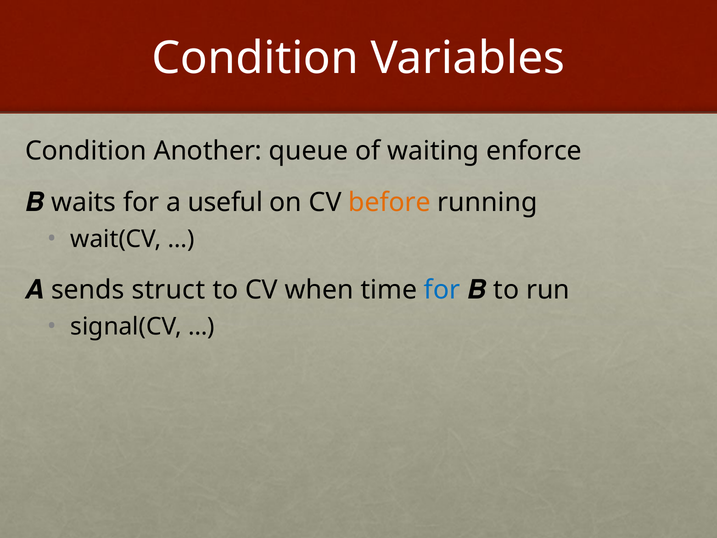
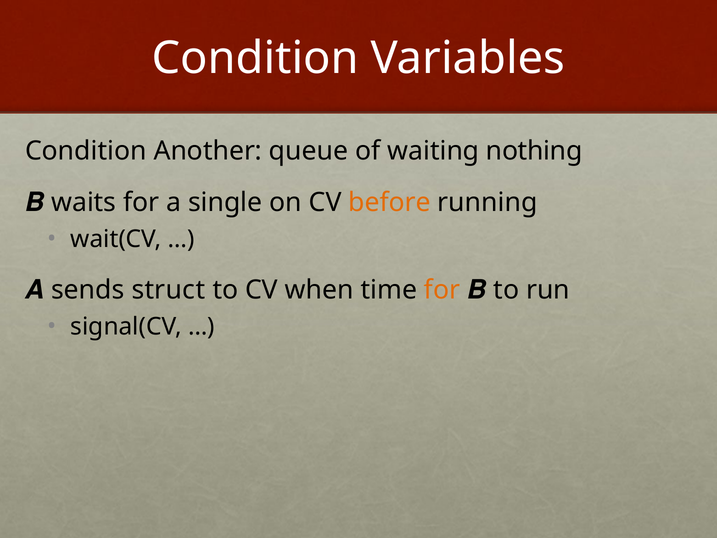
enforce: enforce -> nothing
useful: useful -> single
for at (442, 290) colour: blue -> orange
